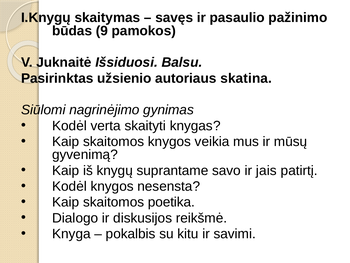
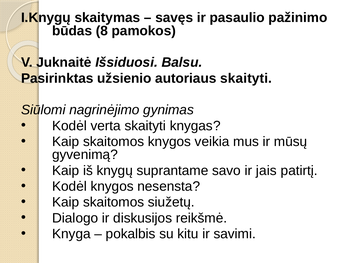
9: 9 -> 8
autoriaus skatina: skatina -> skaityti
poetika: poetika -> siužetų
